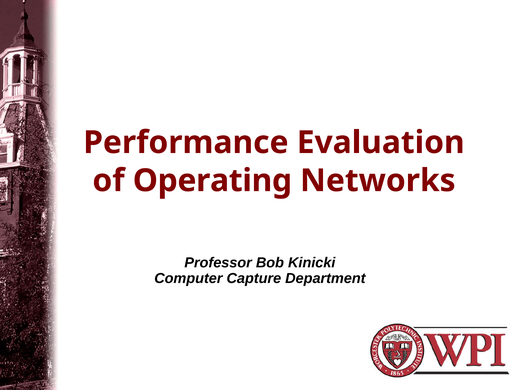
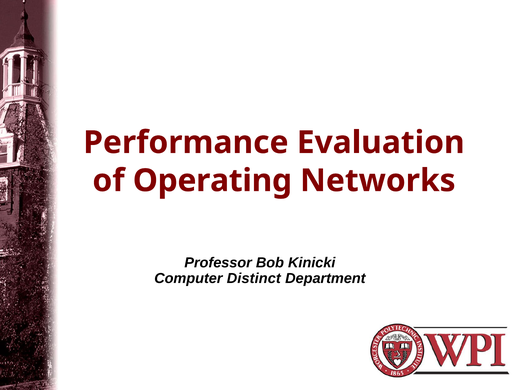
Capture: Capture -> Distinct
